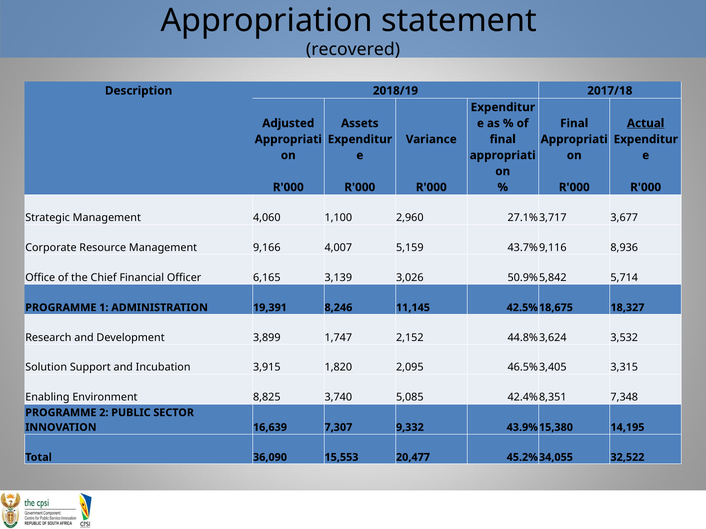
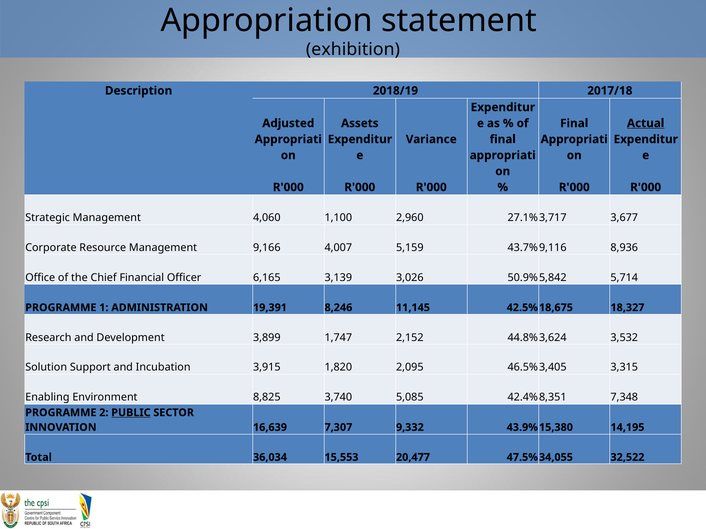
recovered: recovered -> exhibition
PUBLIC underline: none -> present
36,090: 36,090 -> 36,034
45.2%: 45.2% -> 47.5%
